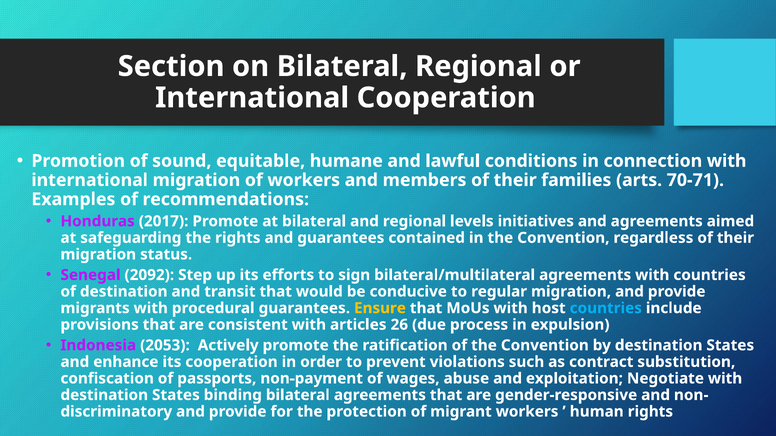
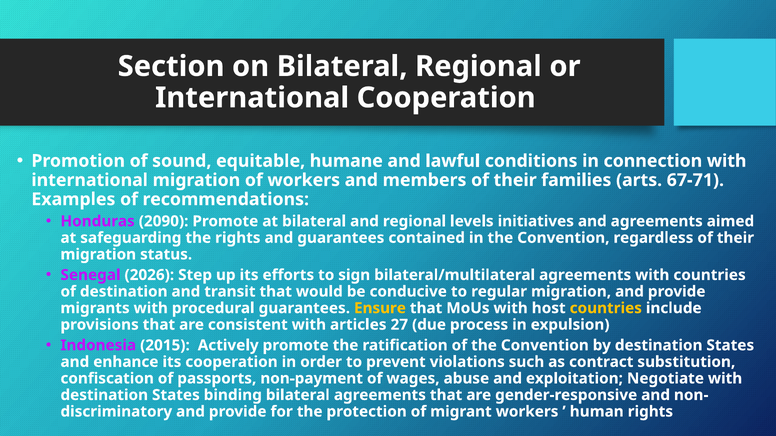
70-71: 70-71 -> 67-71
2017: 2017 -> 2090
2092: 2092 -> 2026
countries at (606, 308) colour: light blue -> yellow
26: 26 -> 27
2053: 2053 -> 2015
